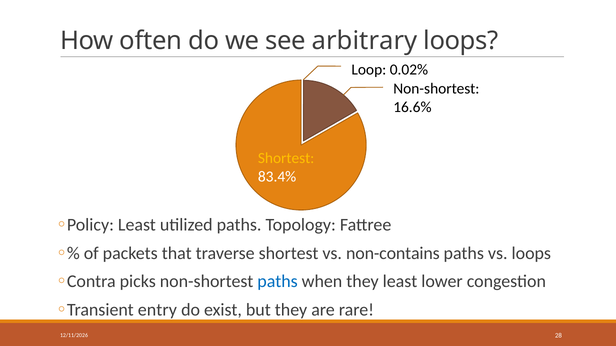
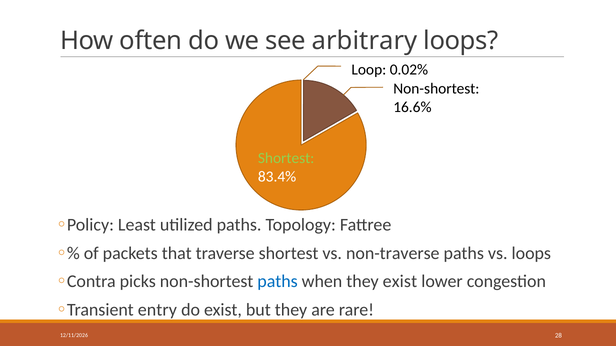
Shortest at (286, 158) colour: yellow -> light green
non-contains: non-contains -> non-traverse
they least: least -> exist
